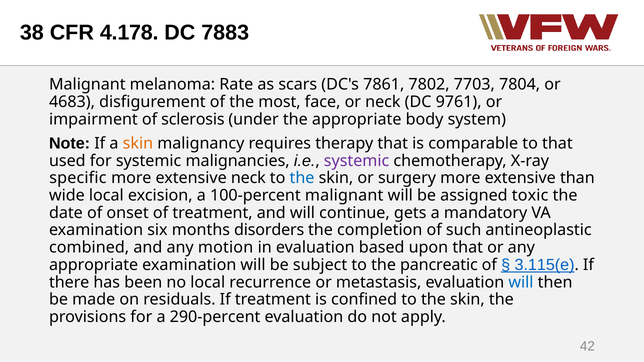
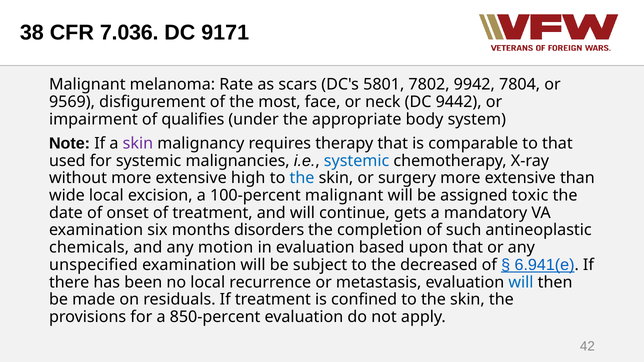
4.178: 4.178 -> 7.036
7883: 7883 -> 9171
7861: 7861 -> 5801
7703: 7703 -> 9942
4683: 4683 -> 9569
9761: 9761 -> 9442
sclerosis: sclerosis -> qualifies
skin at (138, 143) colour: orange -> purple
systemic at (357, 161) colour: purple -> blue
specific: specific -> without
extensive neck: neck -> high
combined: combined -> chemicals
appropriate at (94, 265): appropriate -> unspecified
pancreatic: pancreatic -> decreased
3.115(e: 3.115(e -> 6.941(e
290-percent: 290-percent -> 850-percent
